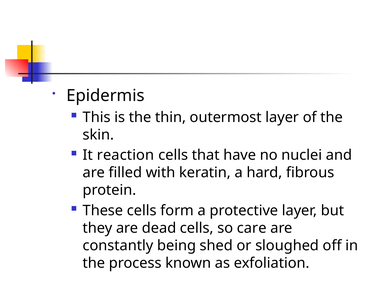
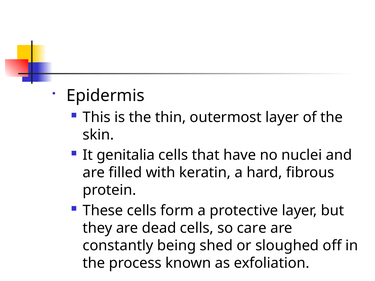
reaction: reaction -> genitalia
